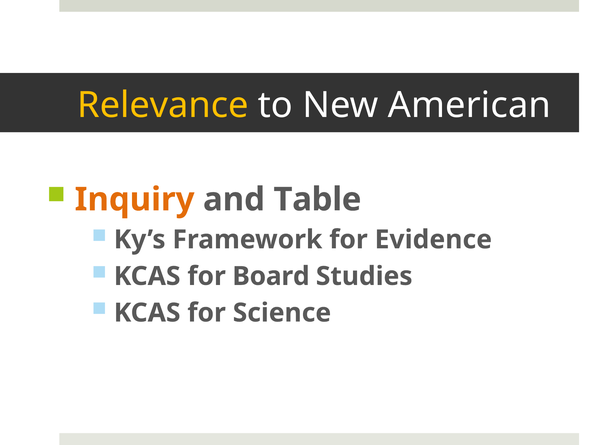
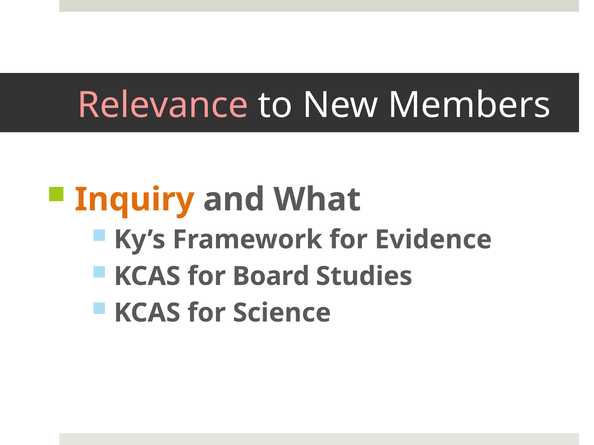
Relevance colour: yellow -> pink
American: American -> Members
Table: Table -> What
